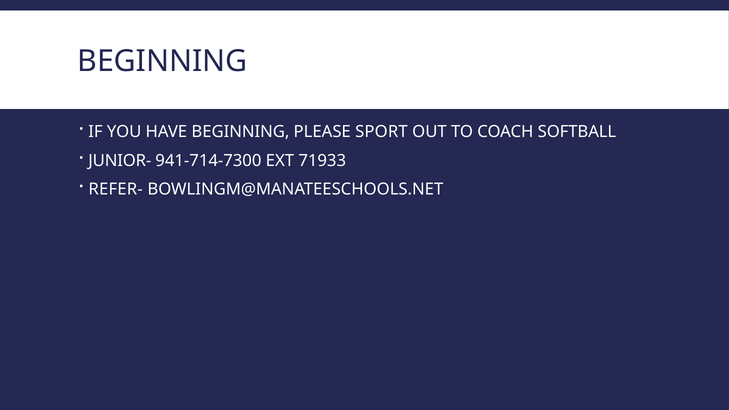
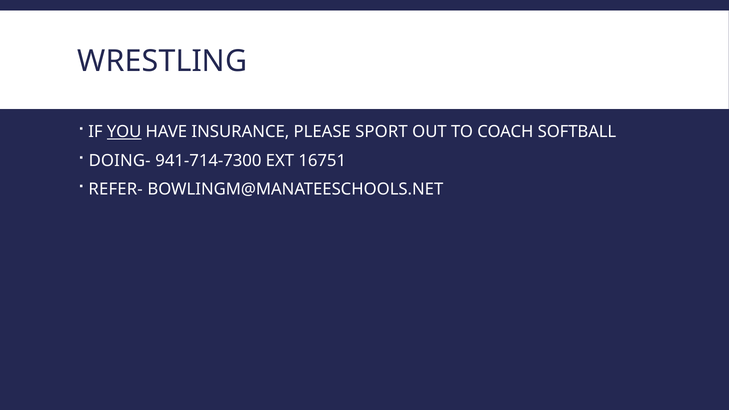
BEGINNING at (162, 61): BEGINNING -> WRESTLING
YOU underline: none -> present
HAVE BEGINNING: BEGINNING -> INSURANCE
JUNIOR-: JUNIOR- -> DOING-
71933: 71933 -> 16751
